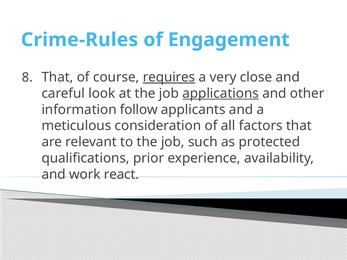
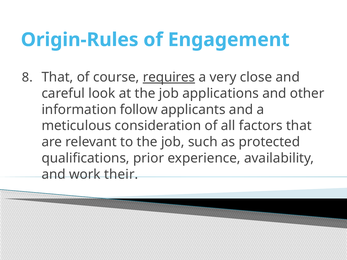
Crime-Rules: Crime-Rules -> Origin-Rules
applications underline: present -> none
react: react -> their
